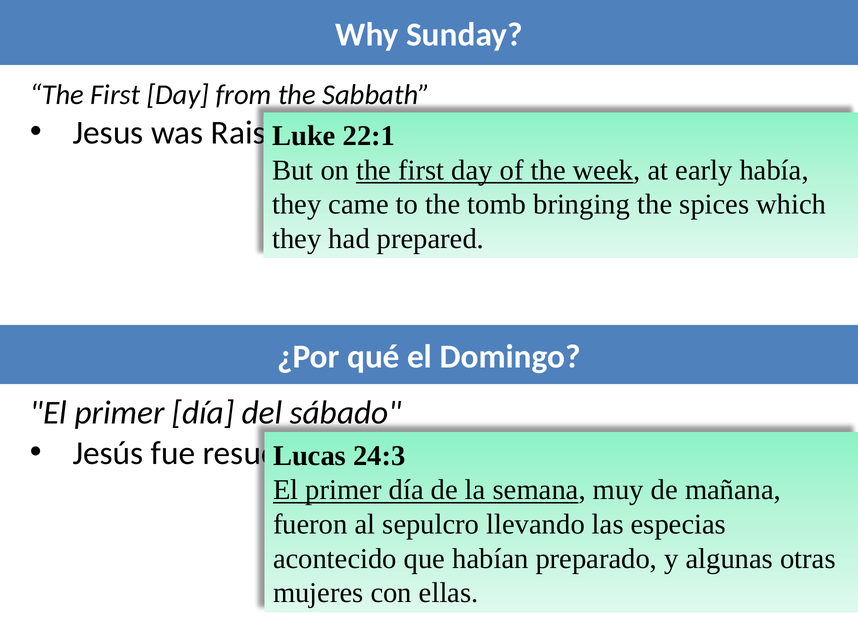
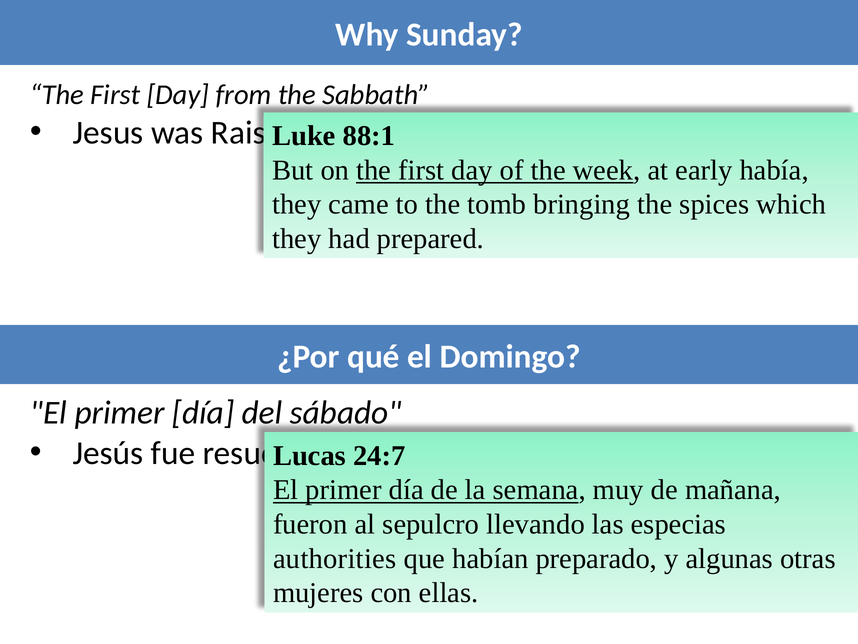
22:1: 22:1 -> 88:1
24:3: 24:3 -> 24:7
acontecido: acontecido -> authorities
